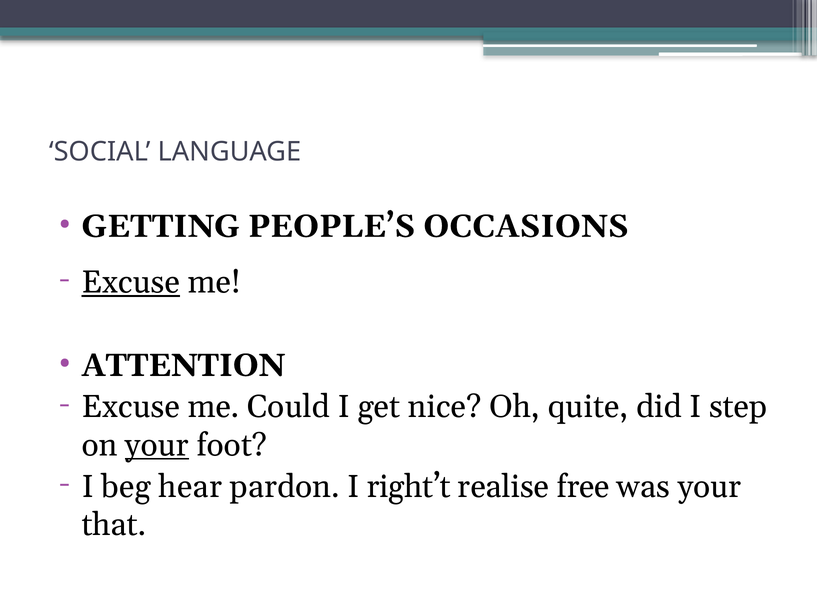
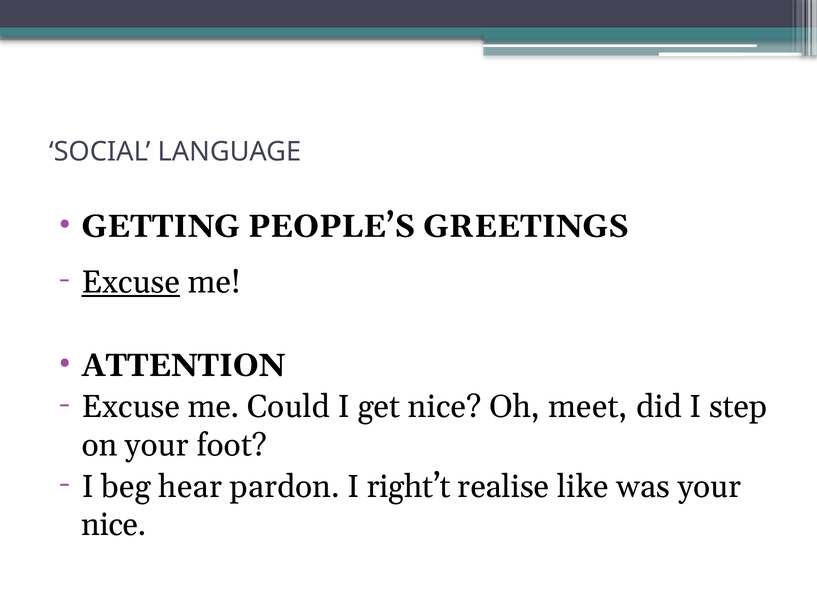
OCCASIONS: OCCASIONS -> GREETINGS
quite: quite -> meet
your at (157, 445) underline: present -> none
free: free -> like
that at (114, 525): that -> nice
